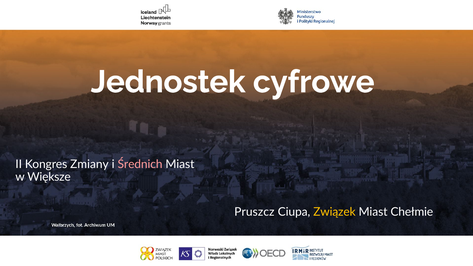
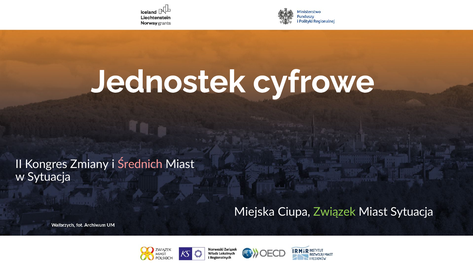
w Większe: Większe -> Sytuacja
Pruszcz: Pruszcz -> Miejska
Związek colour: yellow -> light green
Miast Chełmie: Chełmie -> Sytuacja
